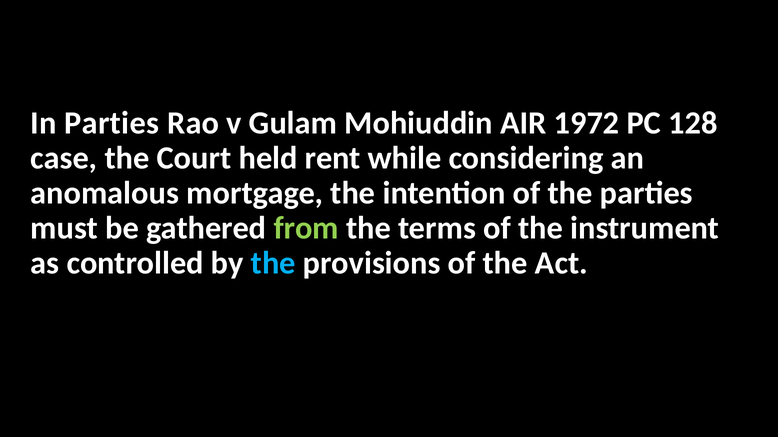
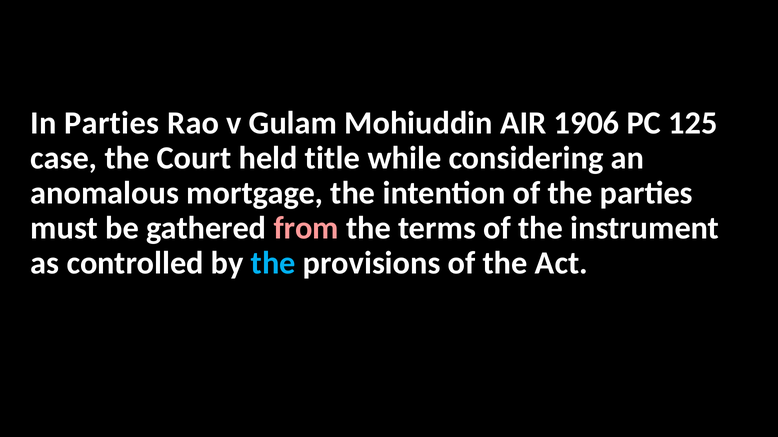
1972: 1972 -> 1906
128: 128 -> 125
rent: rent -> title
from colour: light green -> pink
